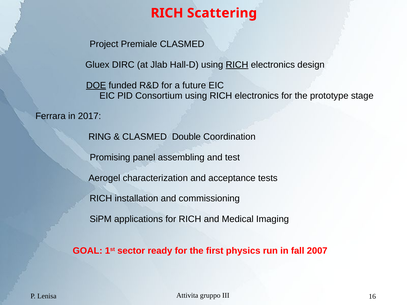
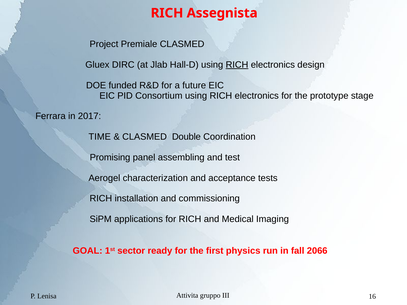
Scattering: Scattering -> Assegnista
DOE underline: present -> none
RING: RING -> TIME
2007: 2007 -> 2066
